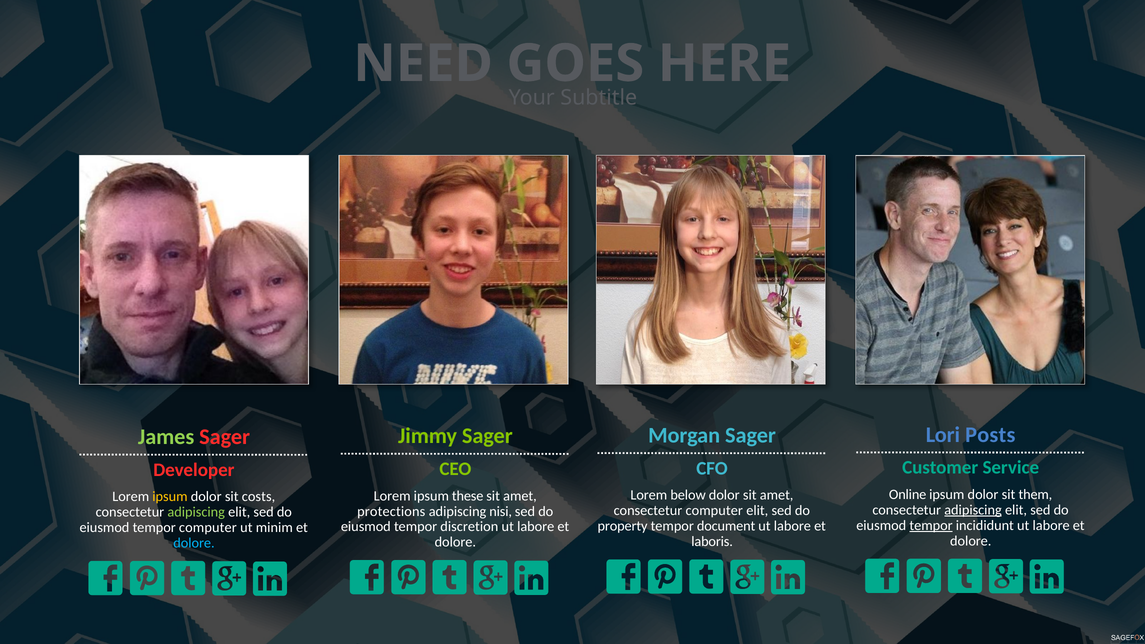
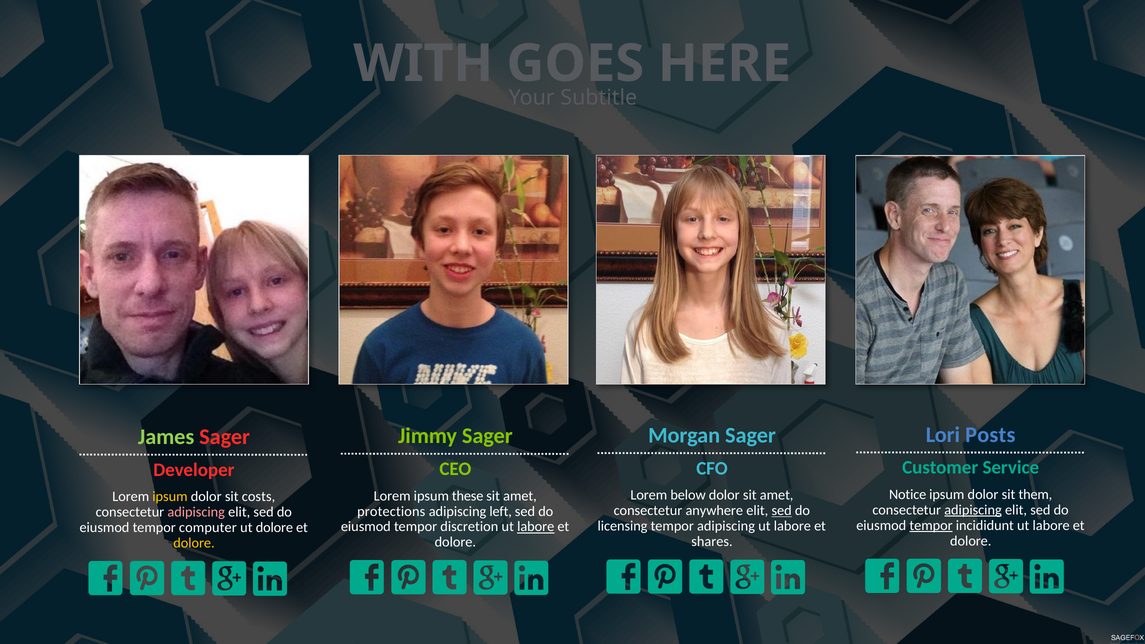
NEED: NEED -> WITH
Online: Online -> Notice
consectetur computer: computer -> anywhere
sed at (782, 511) underline: none -> present
nisi: nisi -> left
adipiscing at (196, 512) colour: light green -> pink
property: property -> licensing
tempor document: document -> adipiscing
labore at (536, 527) underline: none -> present
ut minim: minim -> dolore
laboris: laboris -> shares
dolore at (194, 543) colour: light blue -> yellow
